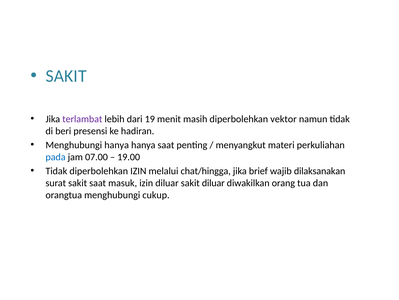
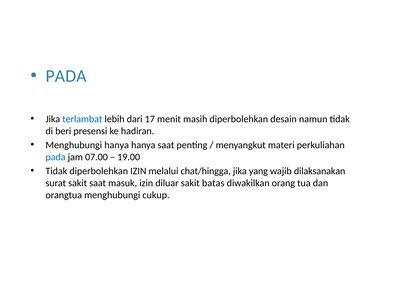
SAKIT at (66, 76): SAKIT -> PADA
terlambat colour: purple -> blue
19: 19 -> 17
vektor: vektor -> desain
brief: brief -> yang
sakit diluar: diluar -> batas
